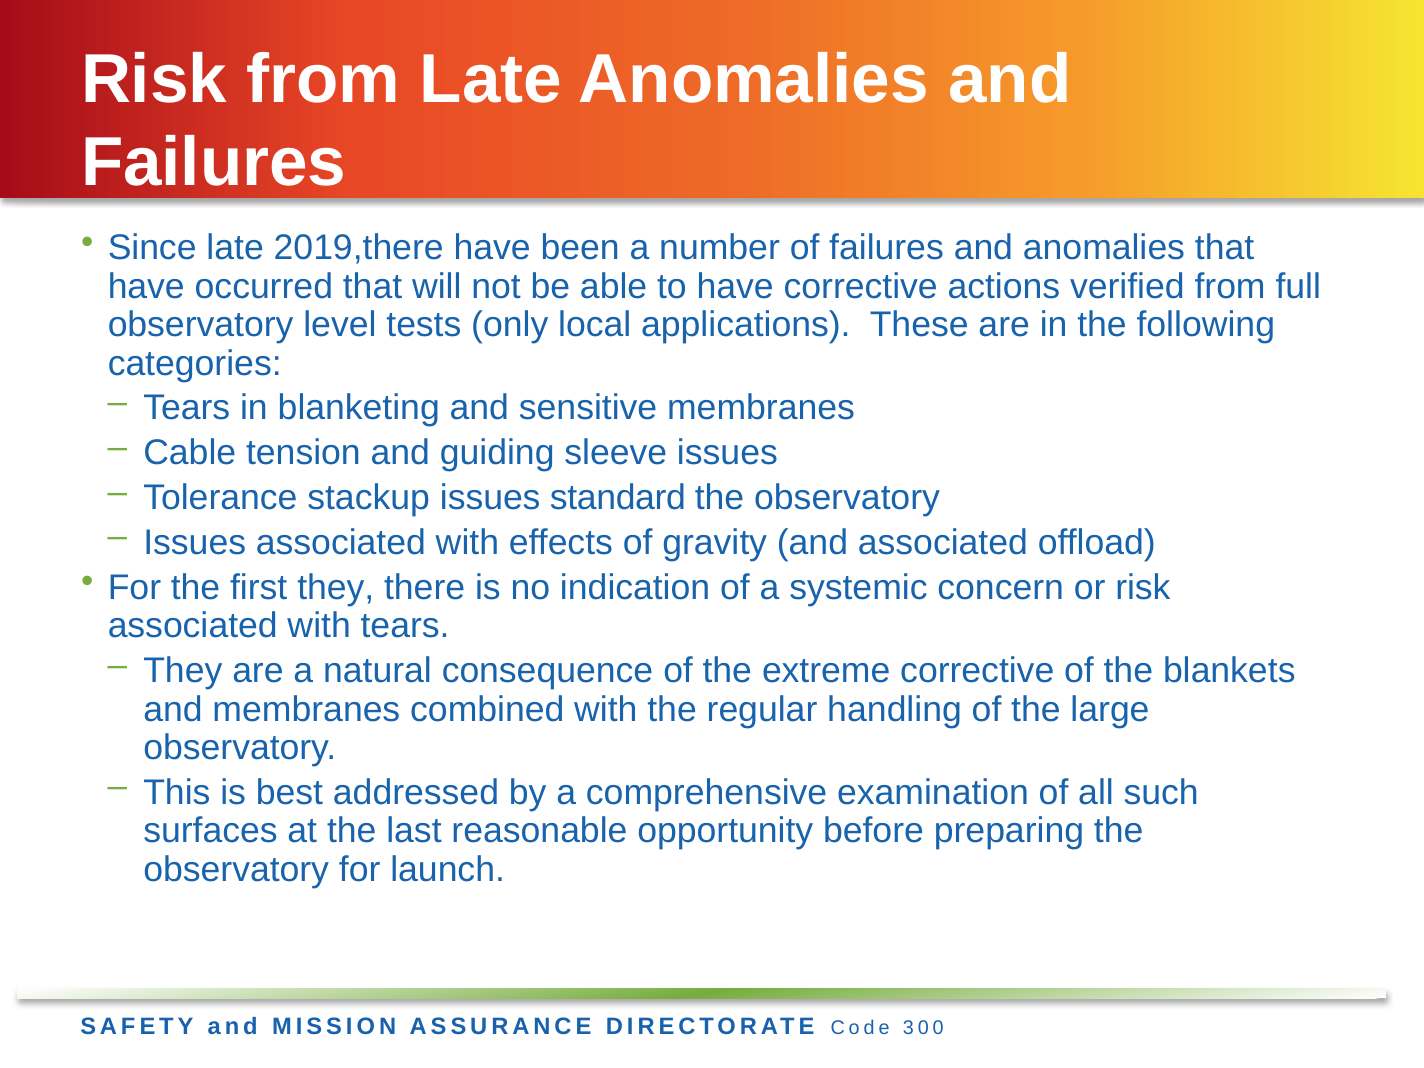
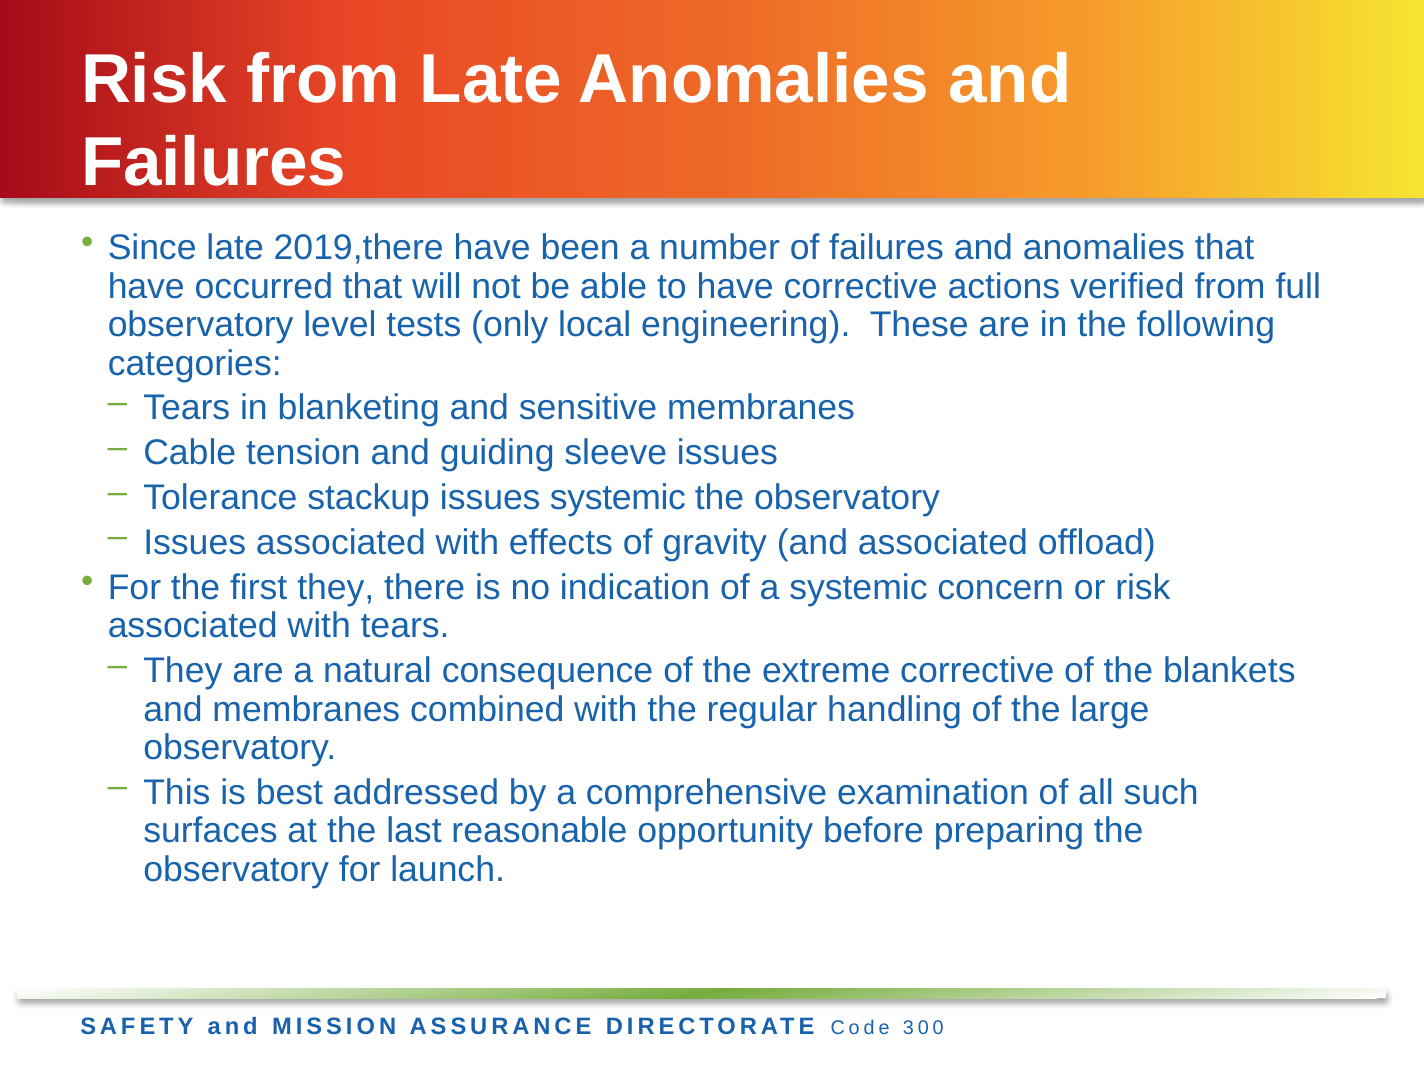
applications: applications -> engineering
issues standard: standard -> systemic
